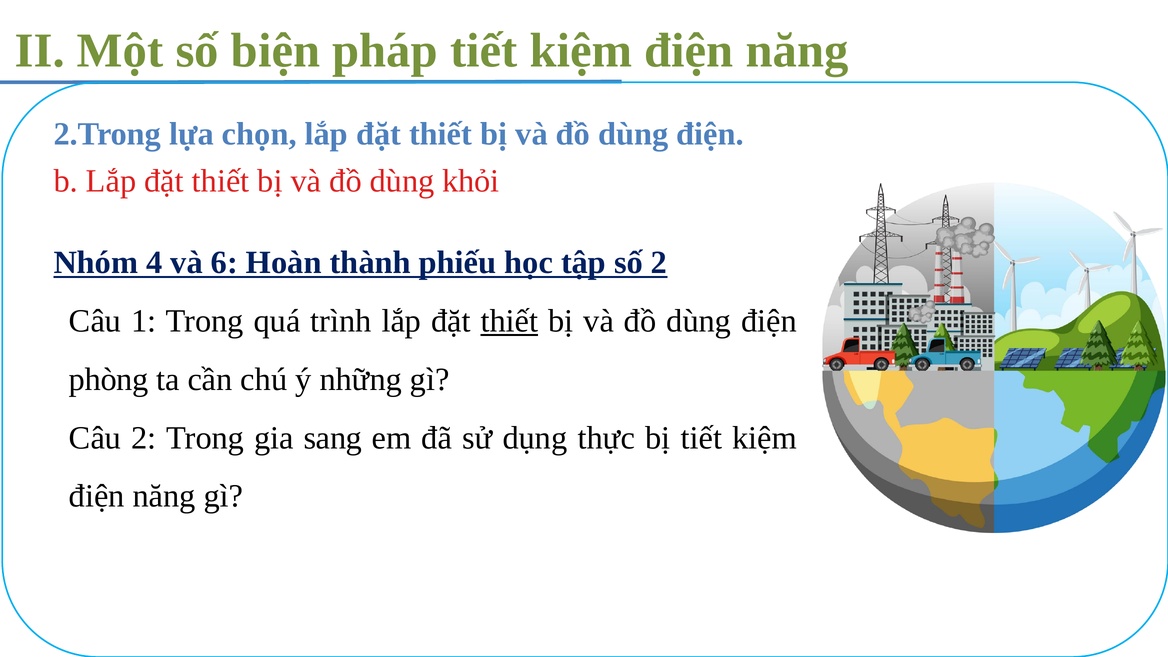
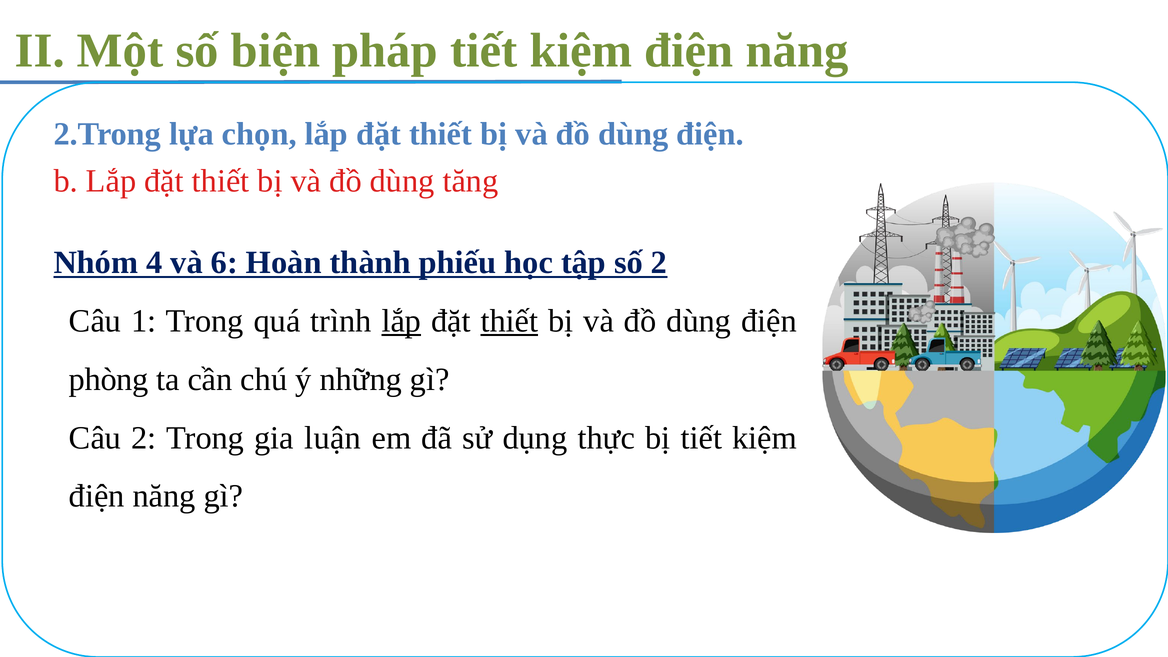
khỏi: khỏi -> tăng
lắp at (401, 321) underline: none -> present
sang: sang -> luận
